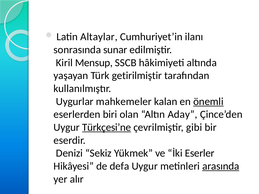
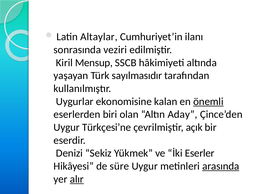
sunar: sunar -> veziri
getirilmiştir: getirilmiştir -> sayılmasıdır
mahkemeler: mahkemeler -> ekonomisine
Türkçesi’ne underline: present -> none
gibi: gibi -> açık
defa: defa -> süre
alır underline: none -> present
